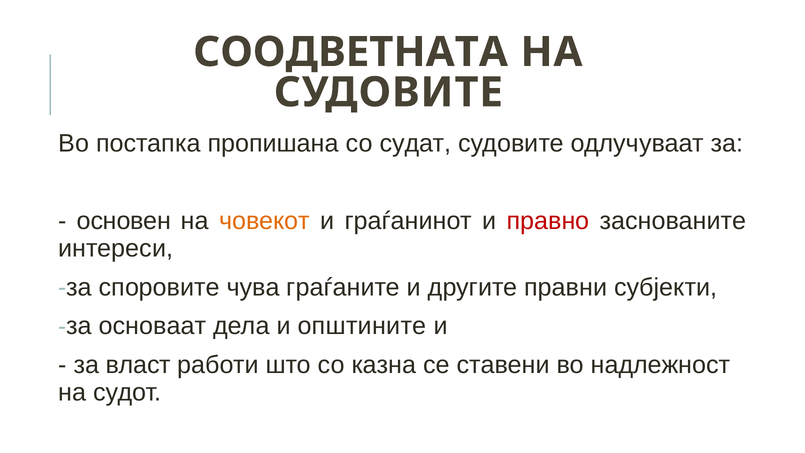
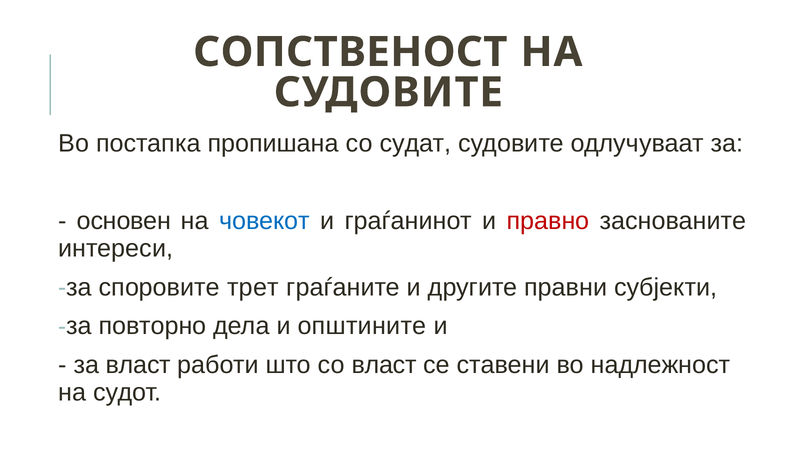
СООДВЕТНАТА: СООДВЕТНАТА -> СОПСТВЕНОСТ
човекот colour: orange -> blue
чува: чува -> трет
основаат: основаат -> повторно
со казна: казна -> власт
